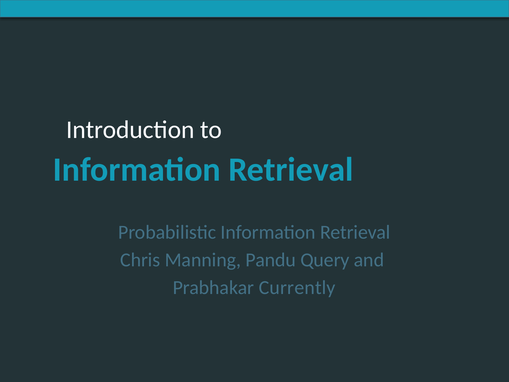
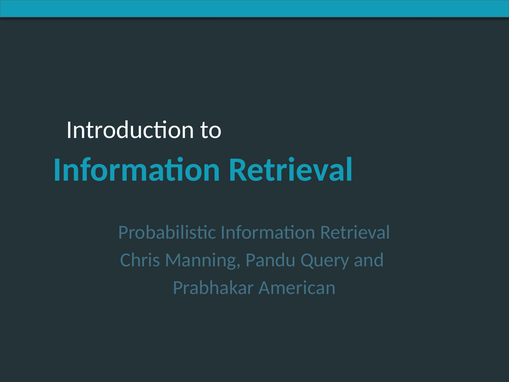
Currently: Currently -> American
